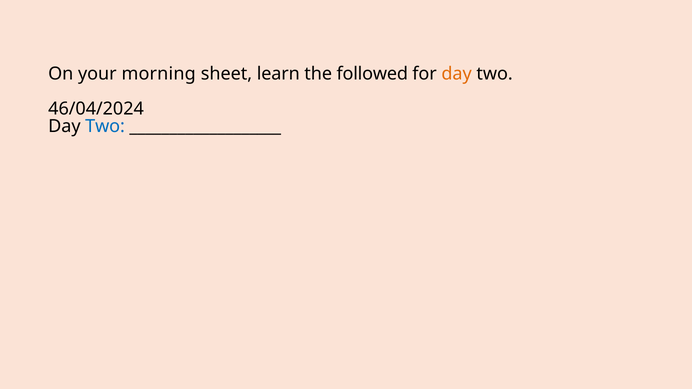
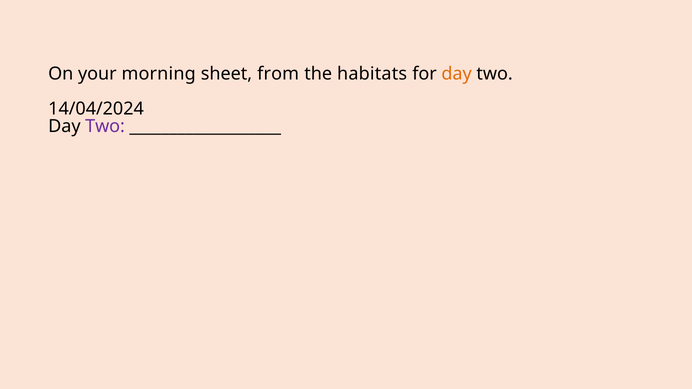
learn: learn -> from
followed: followed -> habitats
46/04/2024: 46/04/2024 -> 14/04/2024
Two at (105, 127) colour: blue -> purple
